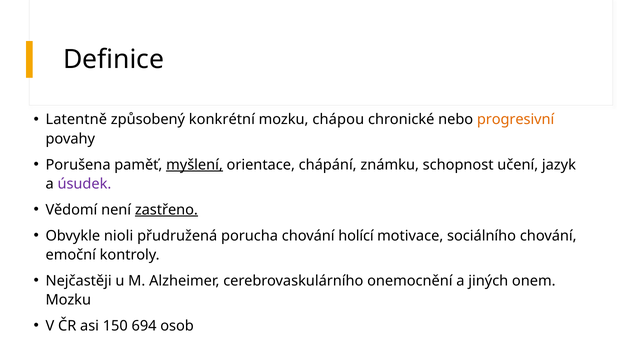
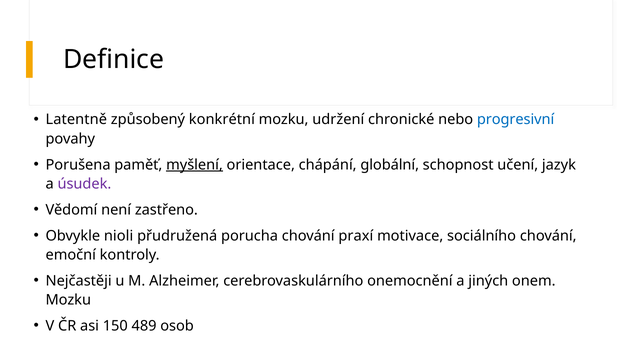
chápou: chápou -> udržení
progresivní colour: orange -> blue
známku: známku -> globální
zastřeno underline: present -> none
holící: holící -> praxí
694: 694 -> 489
